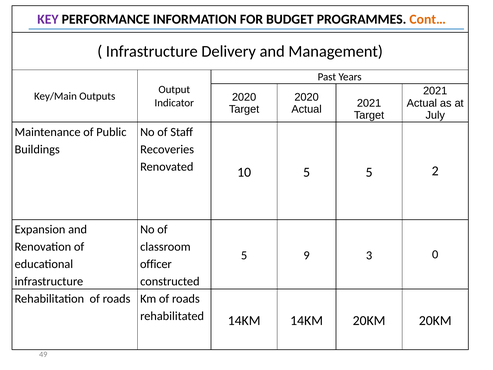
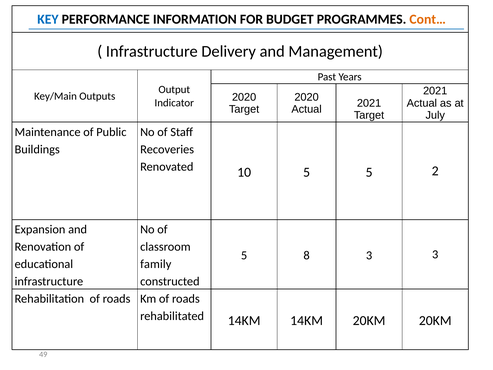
KEY colour: purple -> blue
9: 9 -> 8
3 0: 0 -> 3
officer: officer -> family
